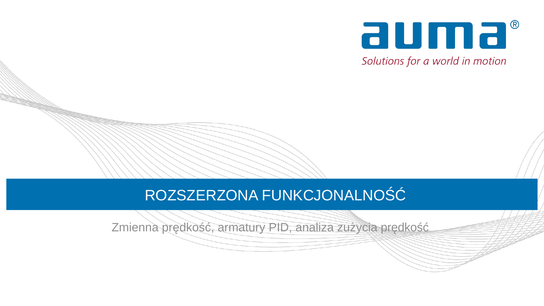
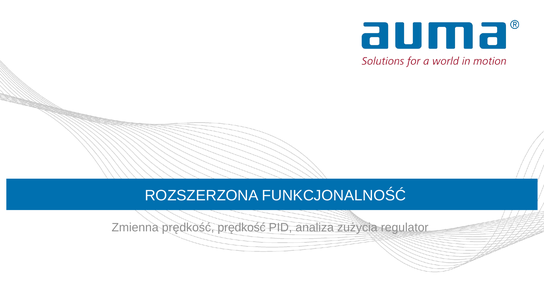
prędkość armatury: armatury -> prędkość
zużycia prędkość: prędkość -> regulator
